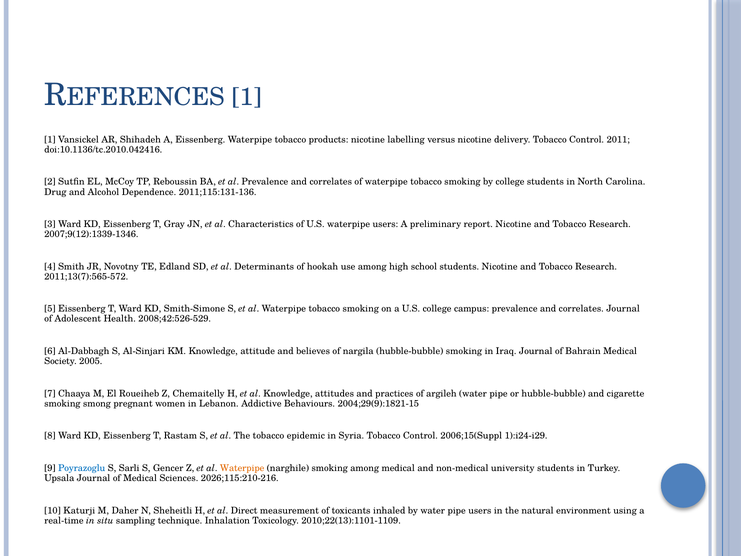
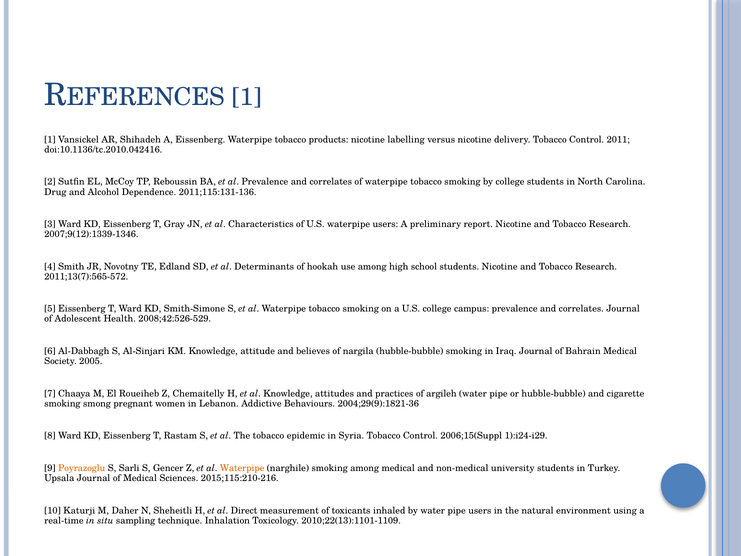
2004;29(9):1821-15: 2004;29(9):1821-15 -> 2004;29(9):1821-36
Poyrazoglu colour: blue -> orange
2026;115:210-216: 2026;115:210-216 -> 2015;115:210-216
